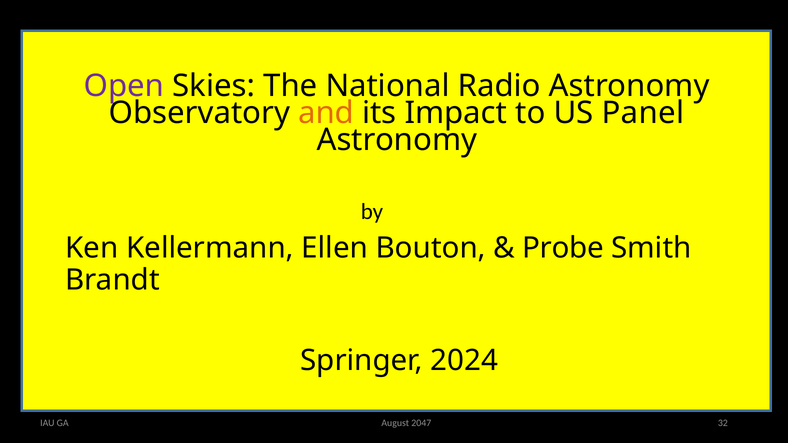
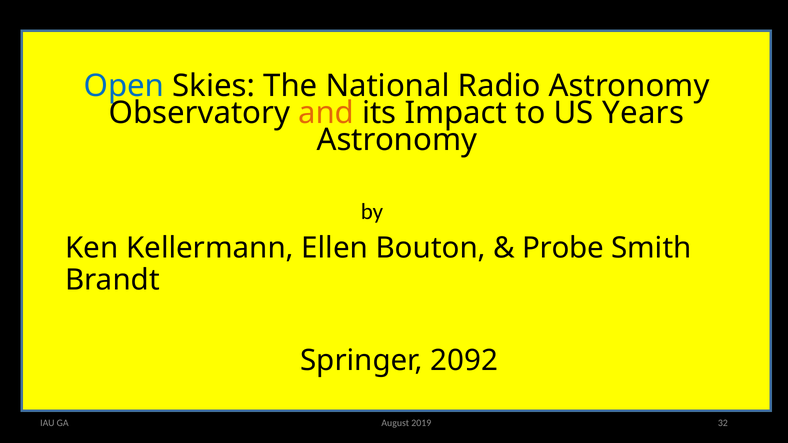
Open colour: purple -> blue
Panel: Panel -> Years
2024: 2024 -> 2092
2047: 2047 -> 2019
